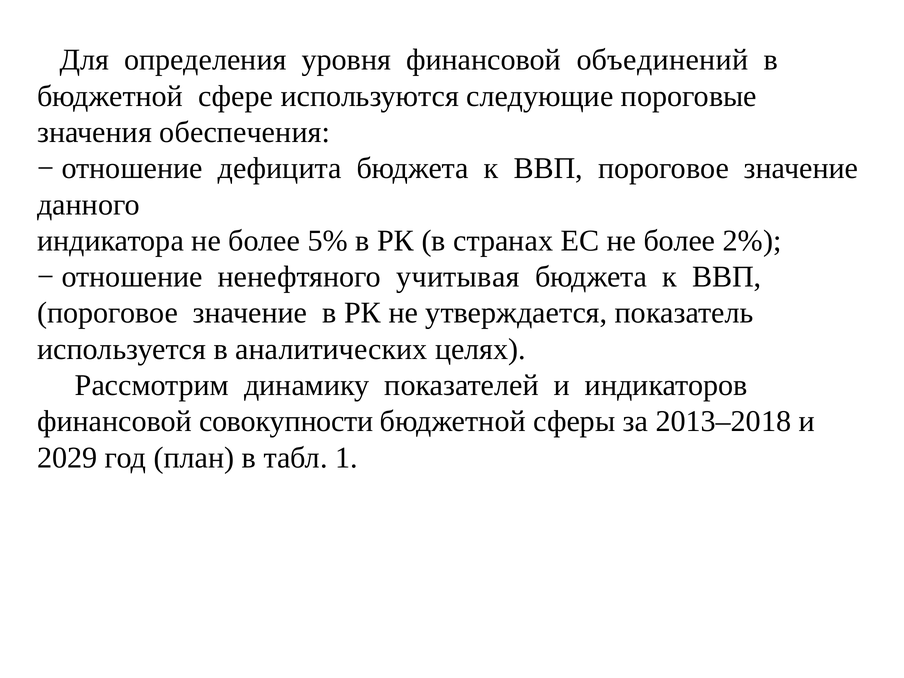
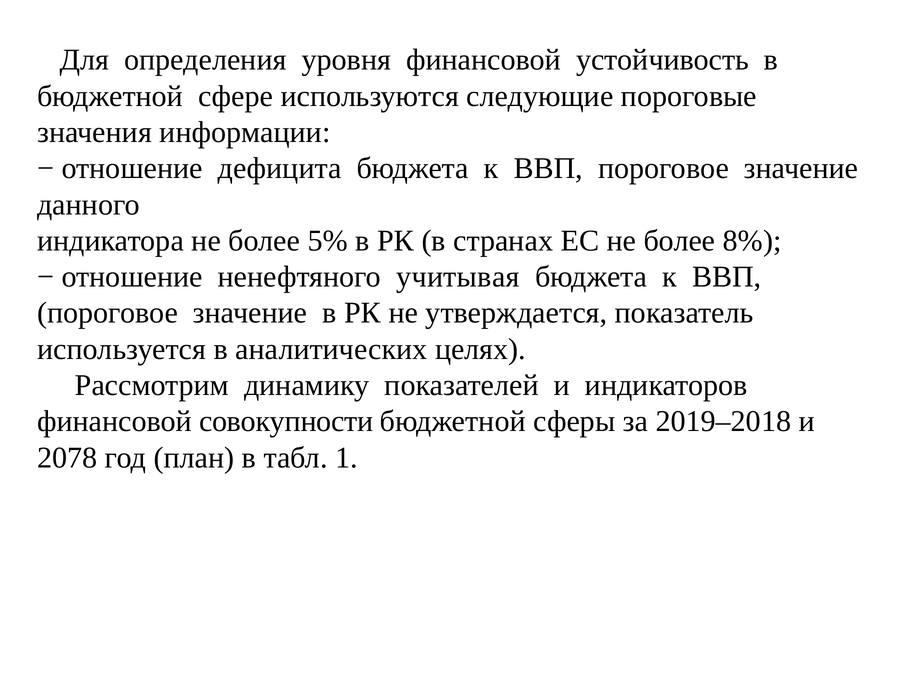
объединений: объединений -> устойчивость
обеспечения: обеспечения -> информации
2%: 2% -> 8%
2013–2018: 2013–2018 -> 2019–2018
2029: 2029 -> 2078
